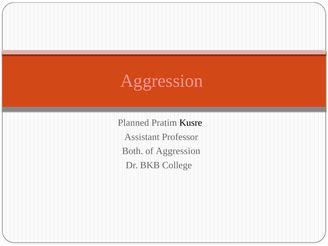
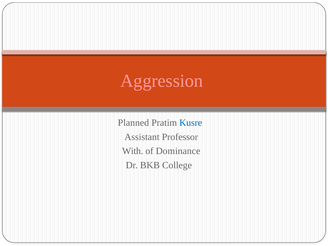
Kusre colour: black -> blue
Both: Both -> With
of Aggression: Aggression -> Dominance
